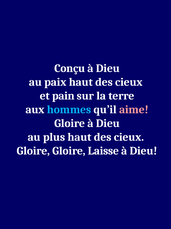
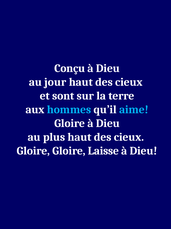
paix: paix -> jour
pain: pain -> sont
aime colour: pink -> light blue
